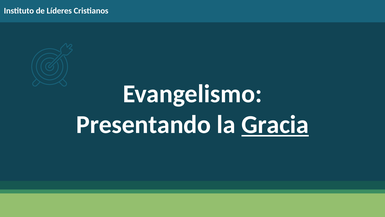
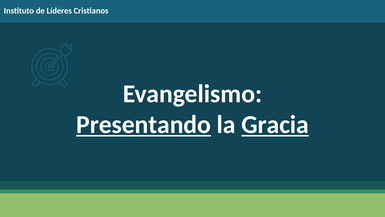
Presentando underline: none -> present
